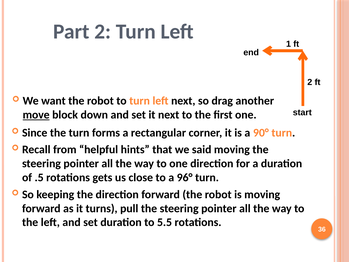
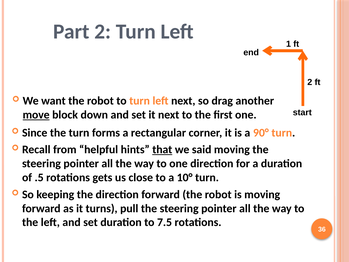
that underline: none -> present
96°: 96° -> 10°
5.5: 5.5 -> 7.5
